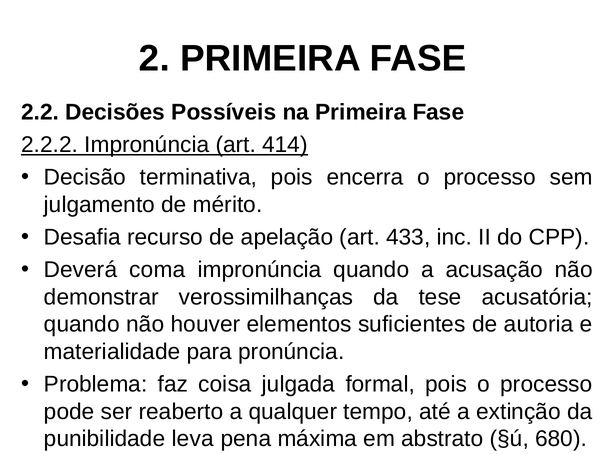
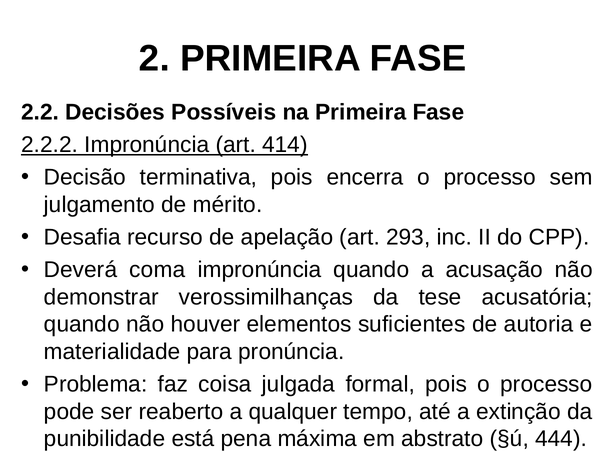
433: 433 -> 293
leva: leva -> está
680: 680 -> 444
